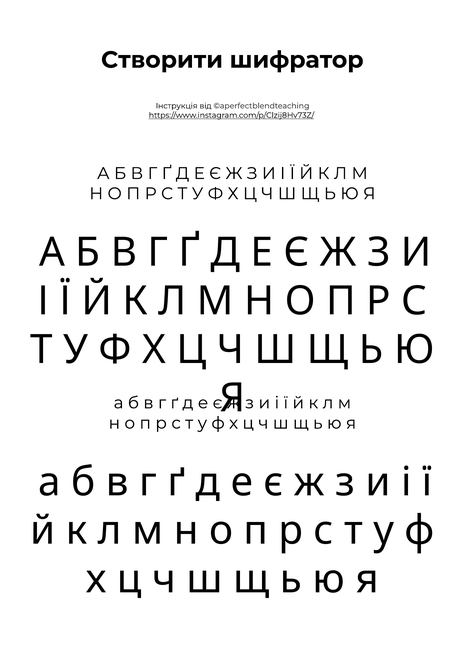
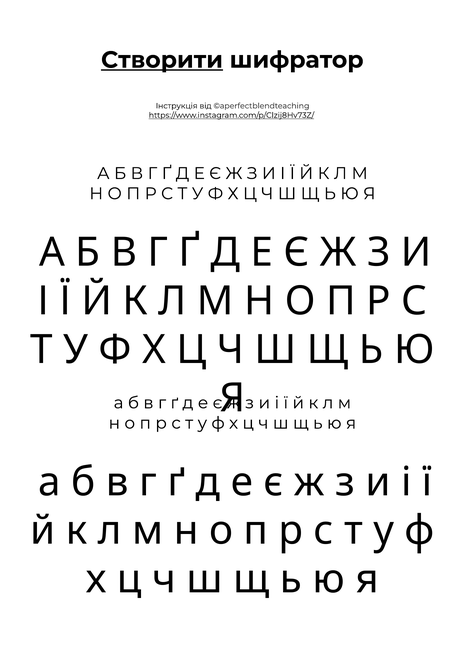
Створити underline: none -> present
